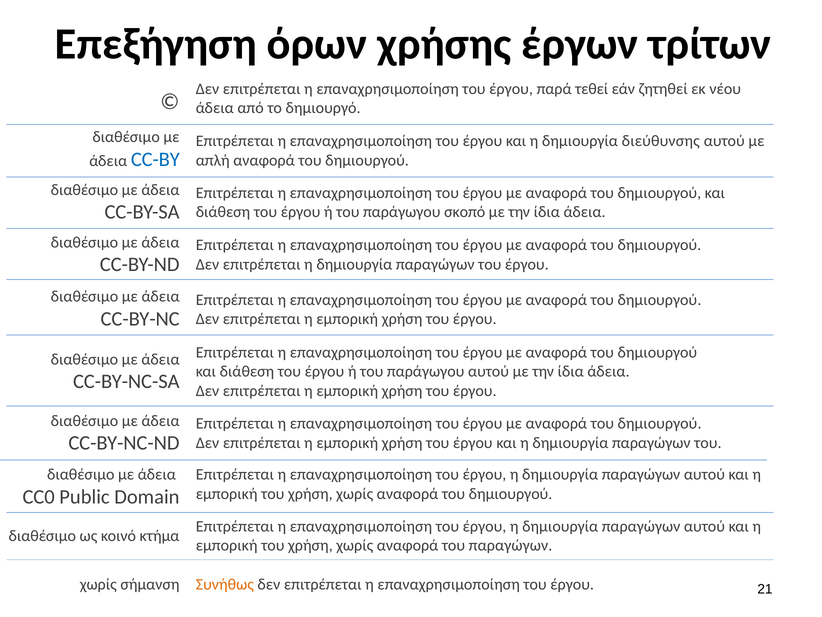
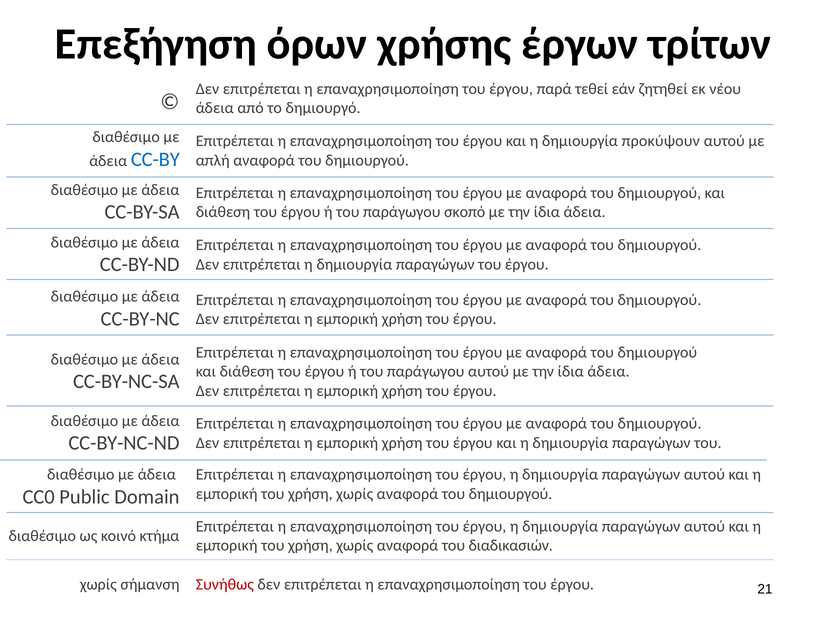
διεύθυνσης: διεύθυνσης -> προκύψουν
του παραγώγων: παραγώγων -> διαδικασιών
Συνήθως colour: orange -> red
